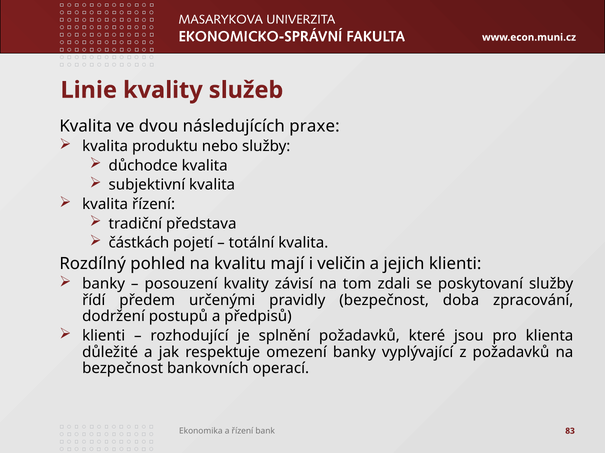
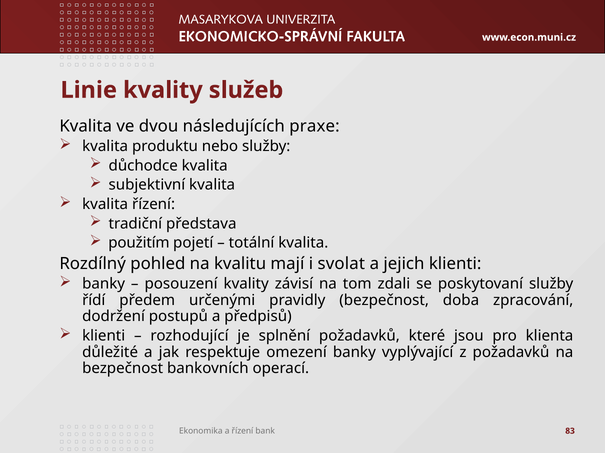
částkách: částkách -> použitím
veličin: veličin -> svolat
